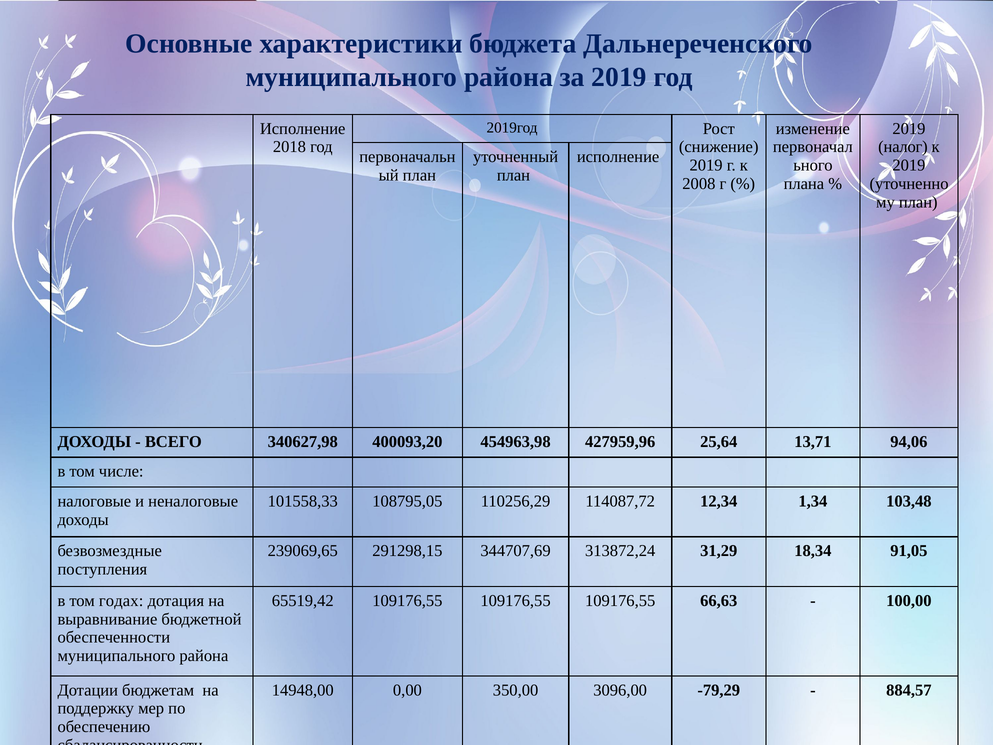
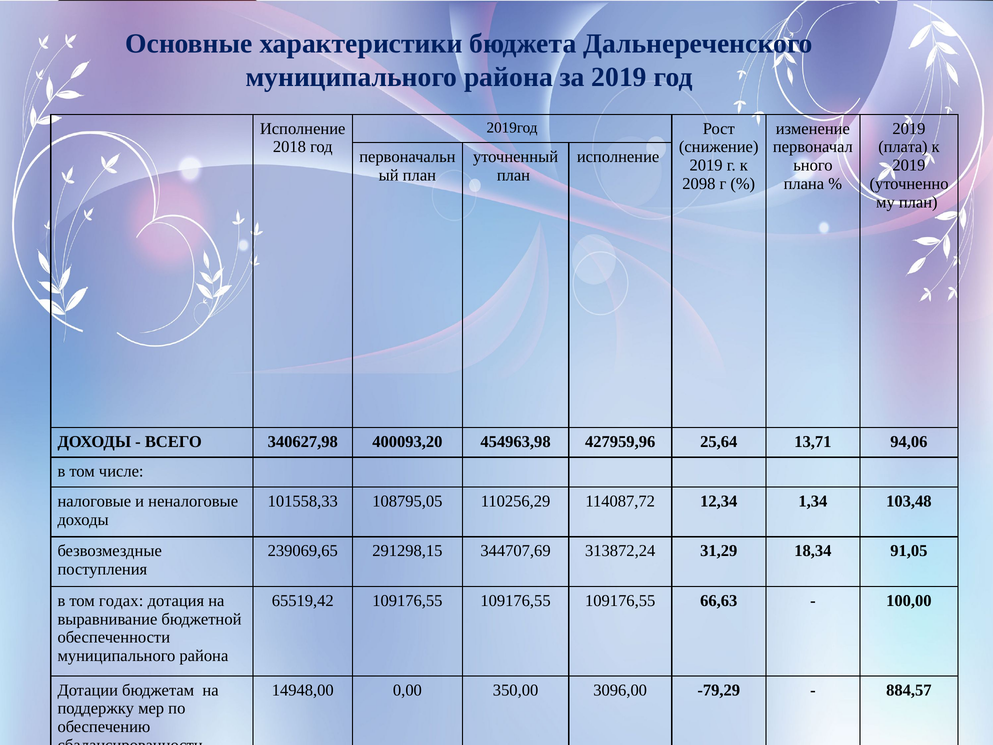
налог: налог -> плата
2008: 2008 -> 2098
